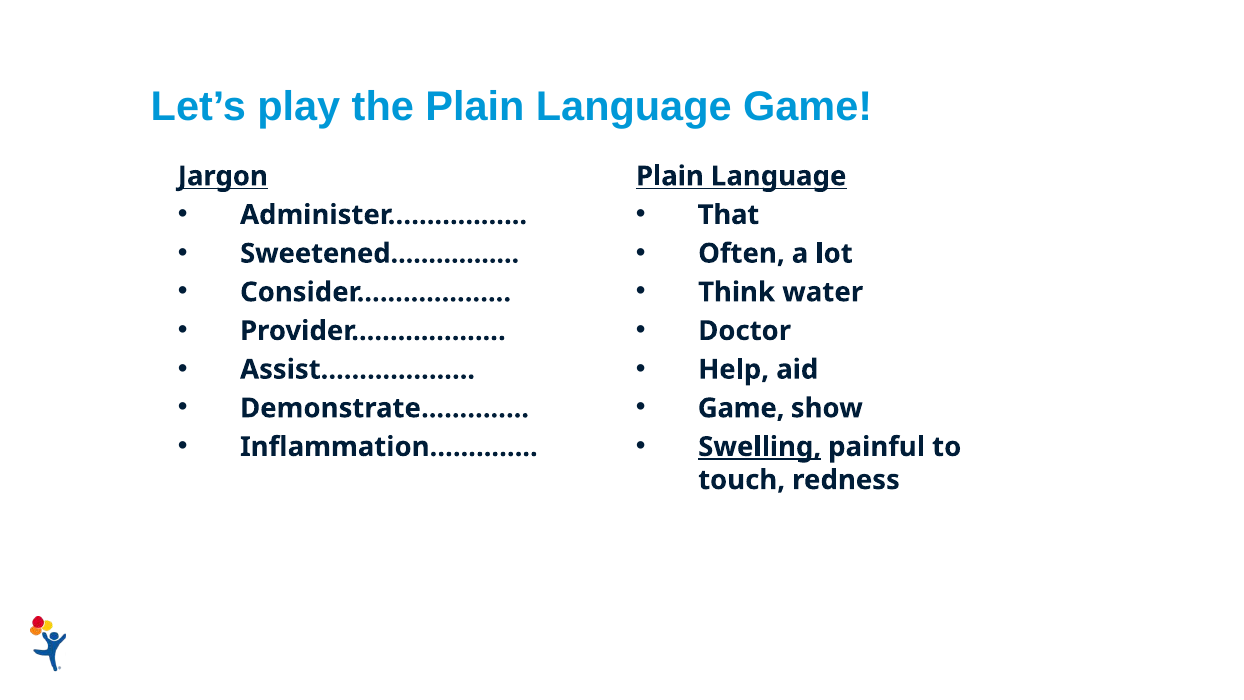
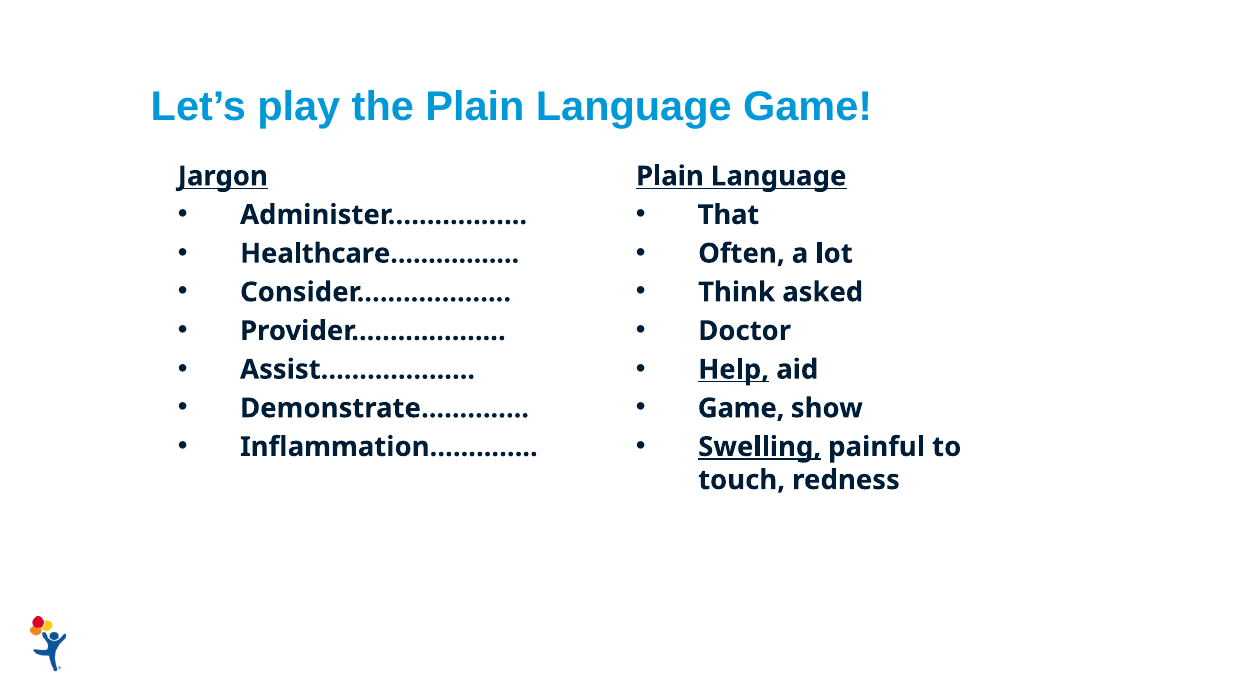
Sweetened: Sweetened -> Healthcare
water: water -> asked
Help underline: none -> present
